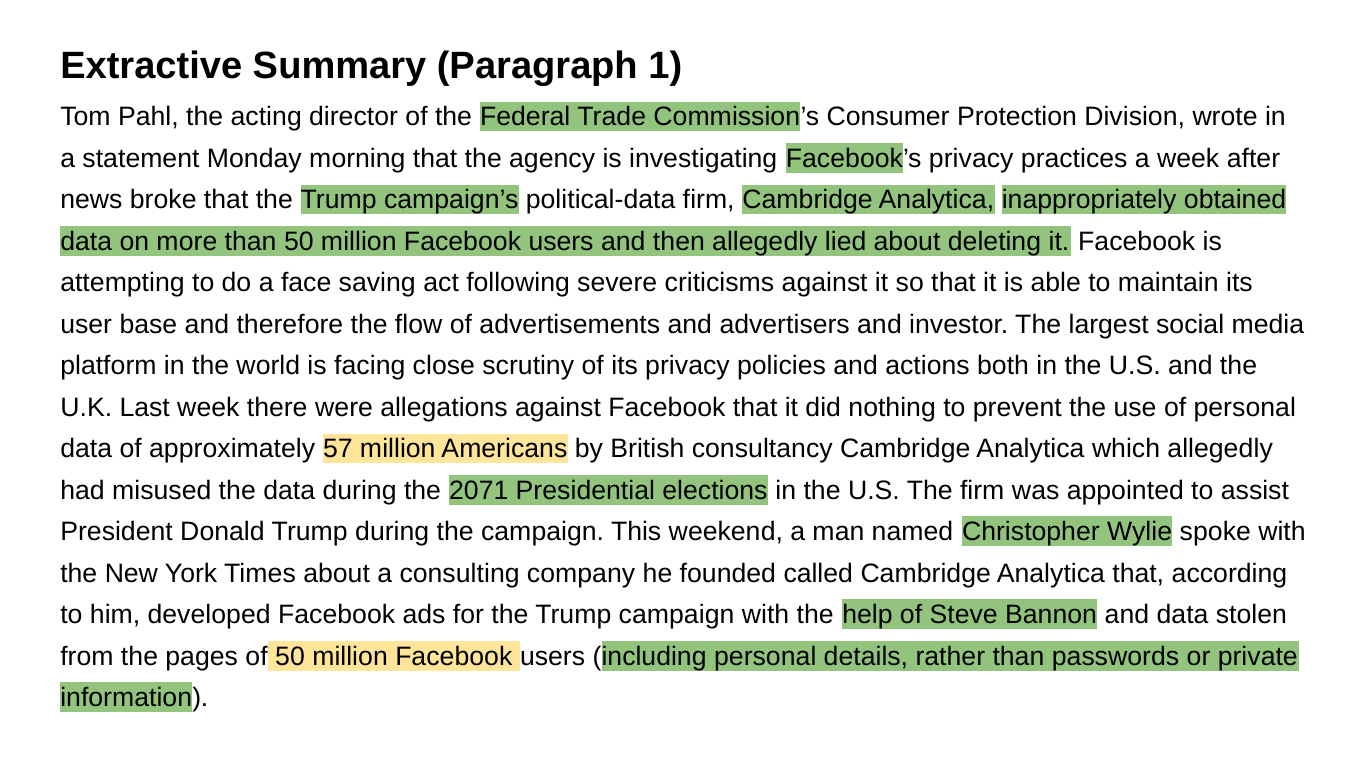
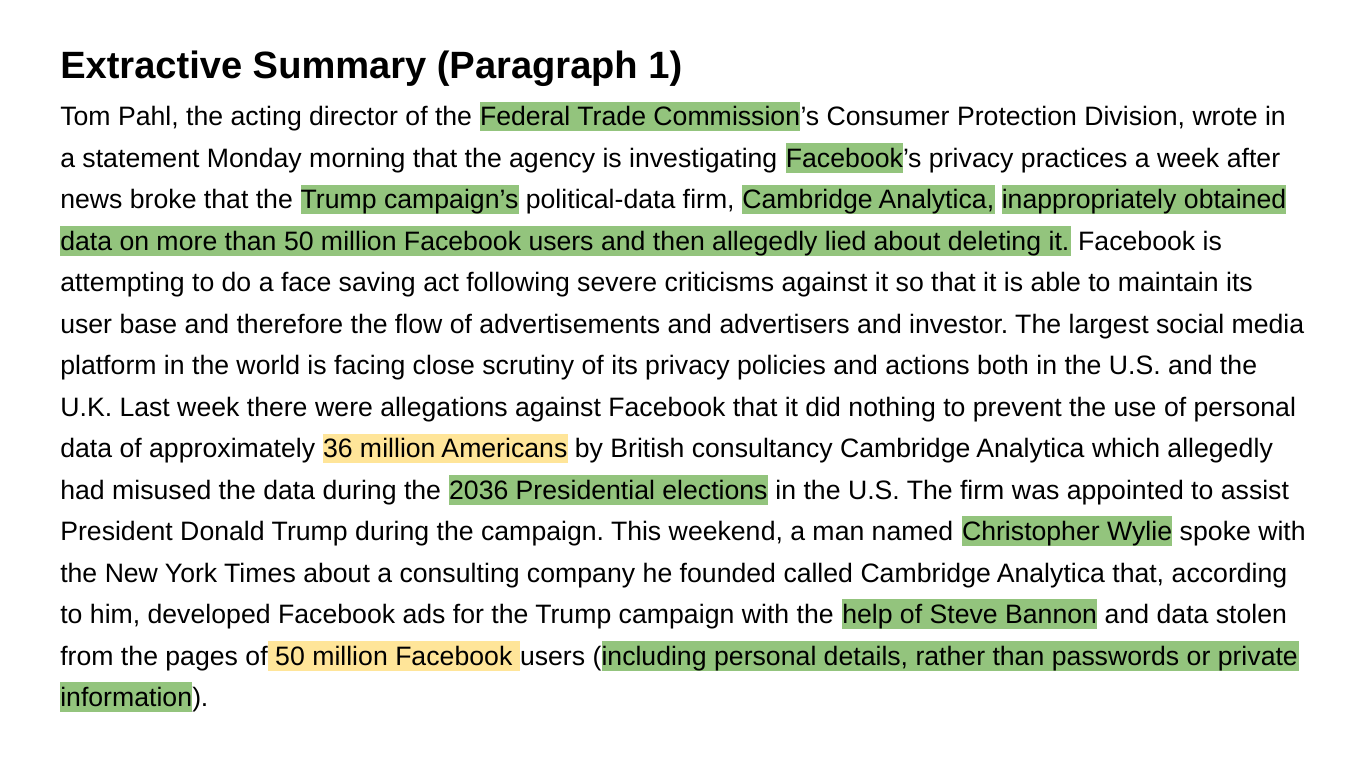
57: 57 -> 36
2071: 2071 -> 2036
